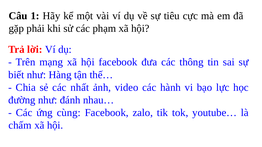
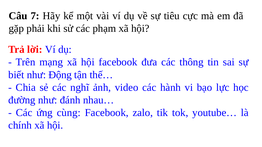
1: 1 -> 7
Hàng: Hàng -> Động
nhất: nhất -> nghĩ
chấm: chấm -> chính
